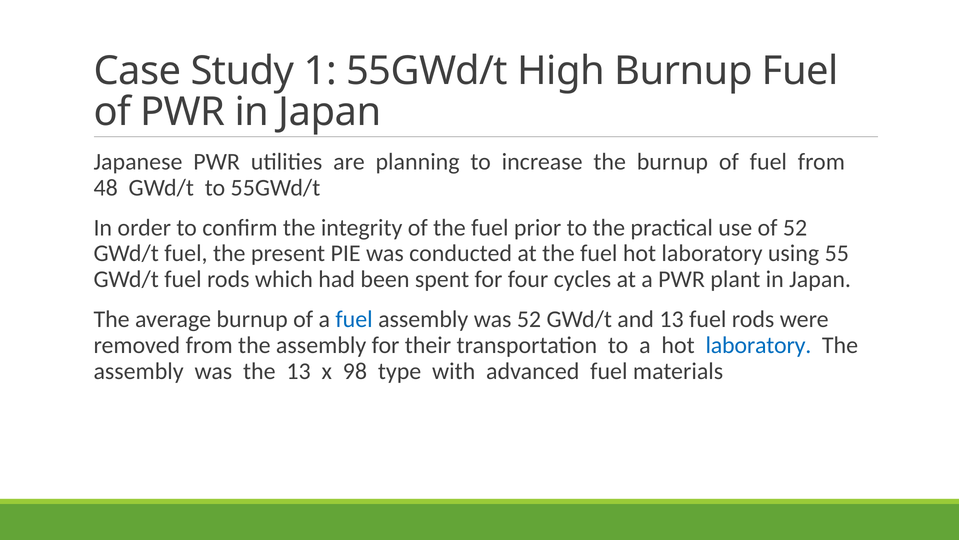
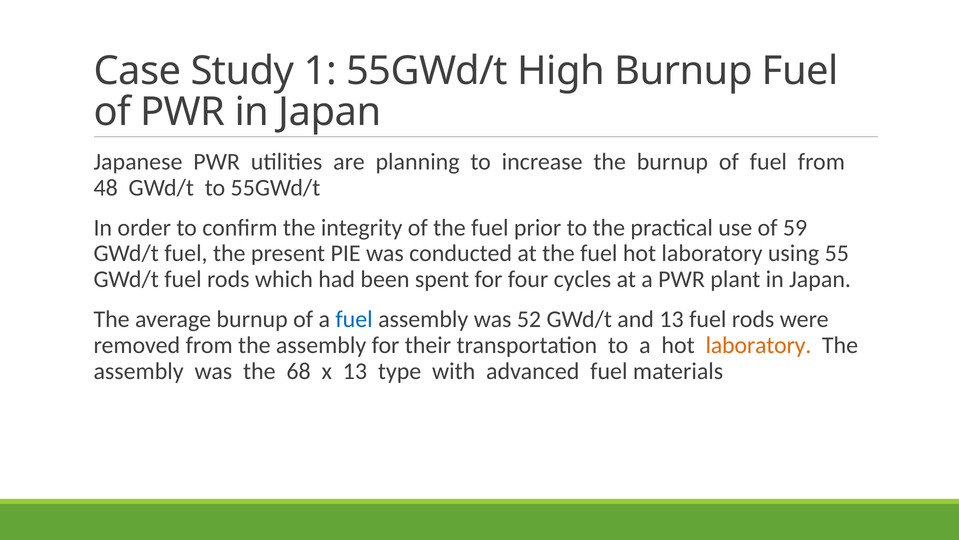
of 52: 52 -> 59
laboratory at (758, 345) colour: blue -> orange
the 13: 13 -> 68
x 98: 98 -> 13
